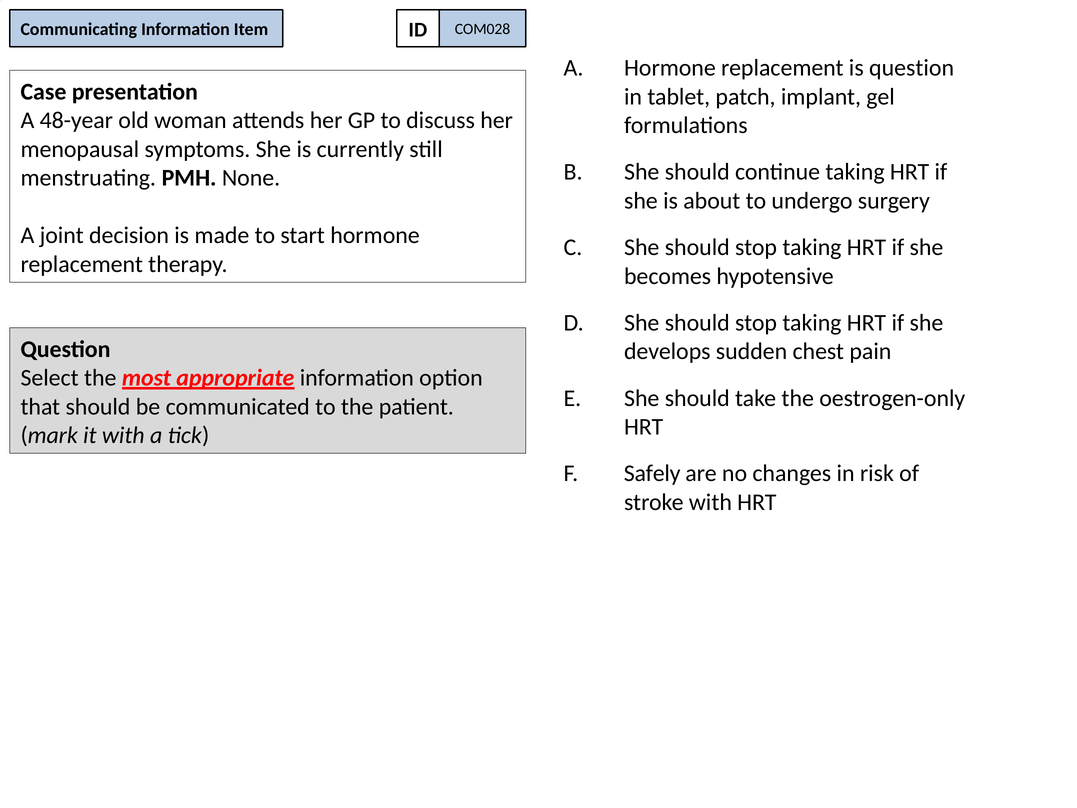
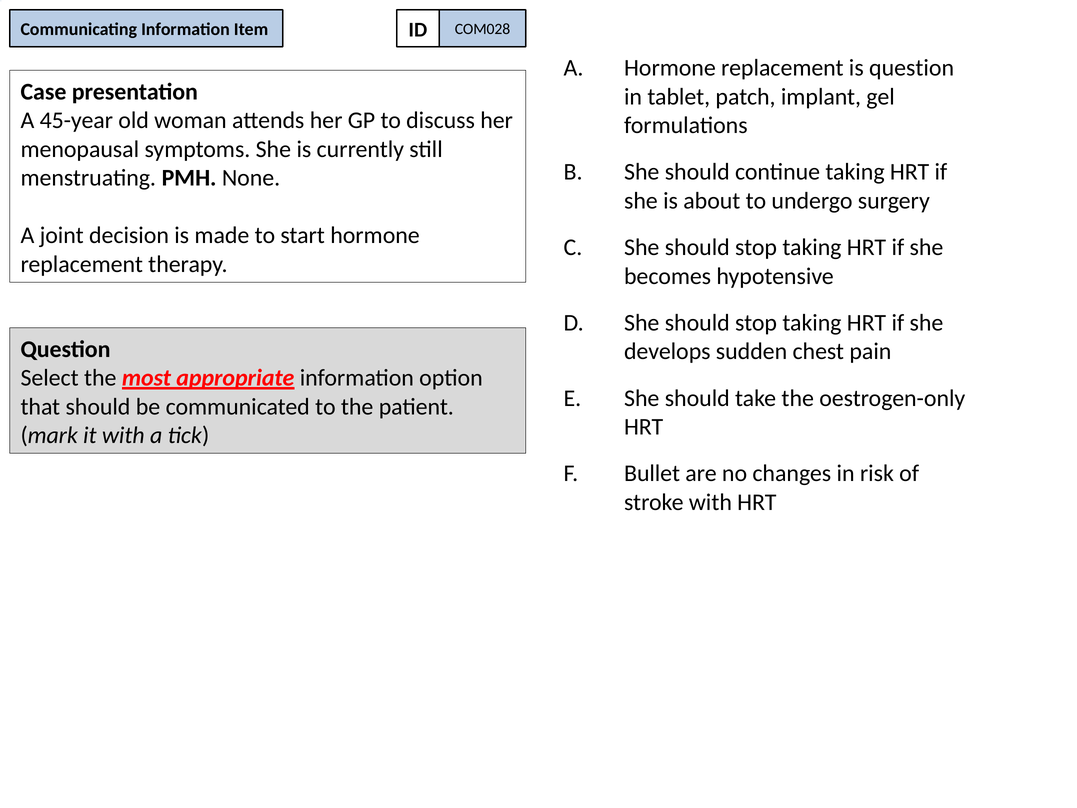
48-year: 48-year -> 45-year
Safely: Safely -> Bullet
